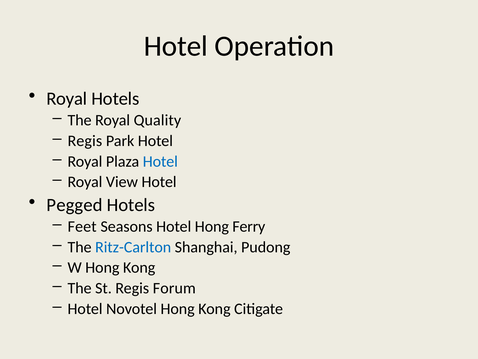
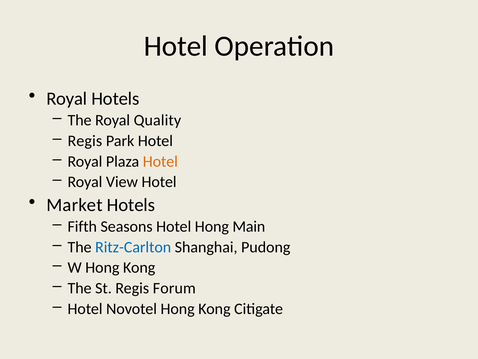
Hotel at (160, 161) colour: blue -> orange
Pegged: Pegged -> Market
Feet: Feet -> Fifth
Ferry: Ferry -> Main
